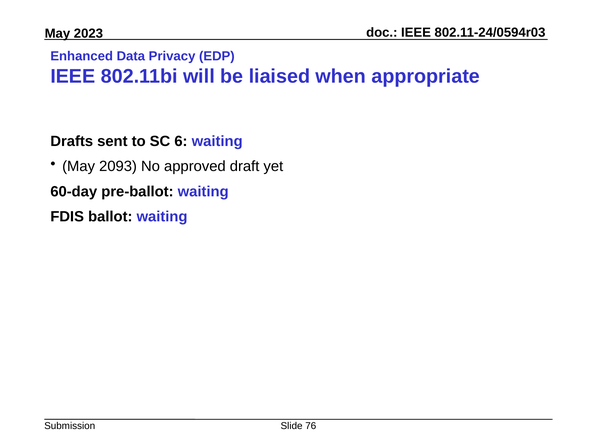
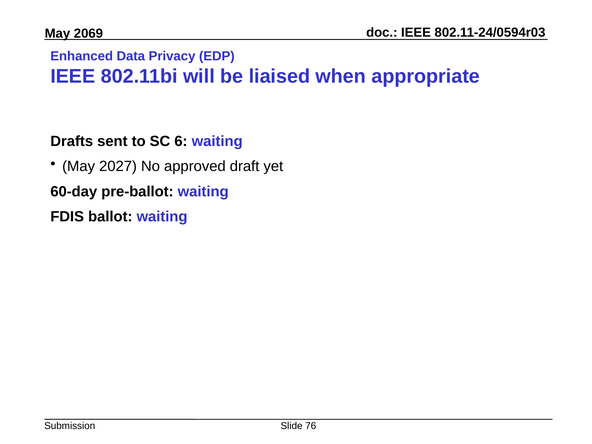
2023: 2023 -> 2069
2093: 2093 -> 2027
